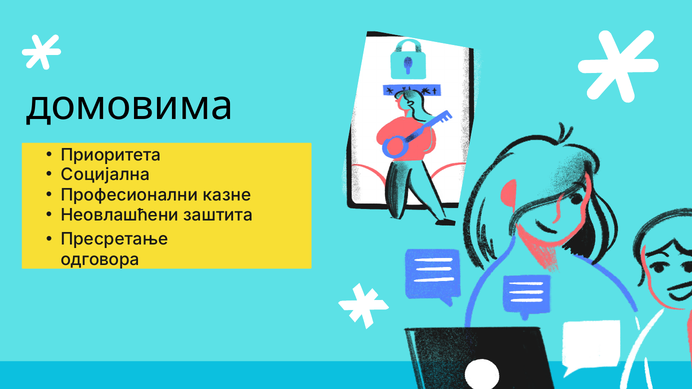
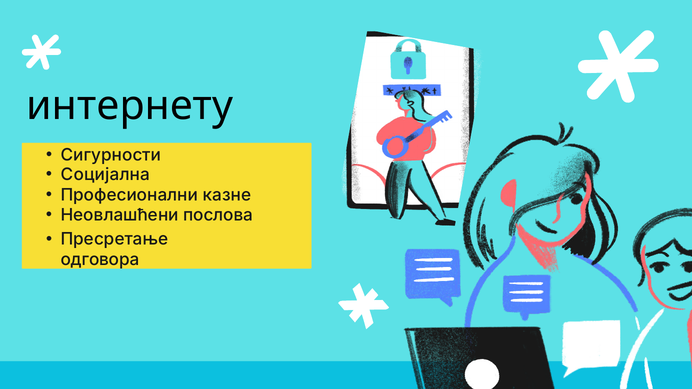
домовима: домовима -> интернету
Приоритета: Приоритета -> Сигурности
заштита: заштита -> послова
